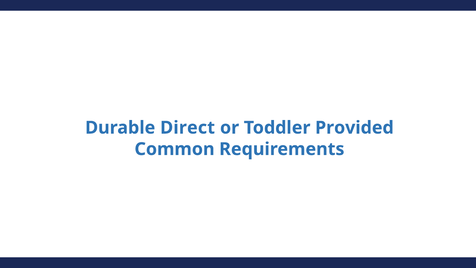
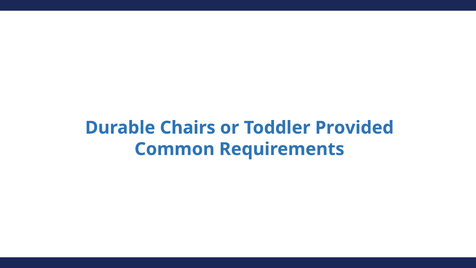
Direct: Direct -> Chairs
